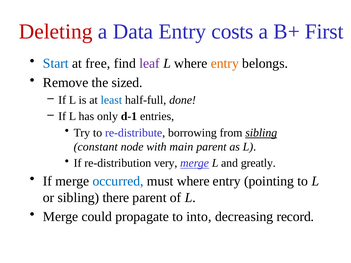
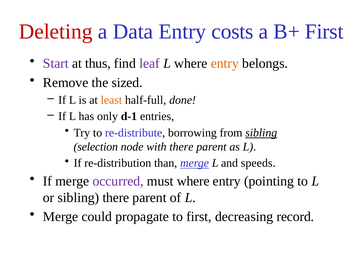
Start colour: blue -> purple
free: free -> thus
least colour: blue -> orange
constant: constant -> selection
with main: main -> there
very: very -> than
greatly: greatly -> speeds
occurred colour: blue -> purple
to into: into -> first
